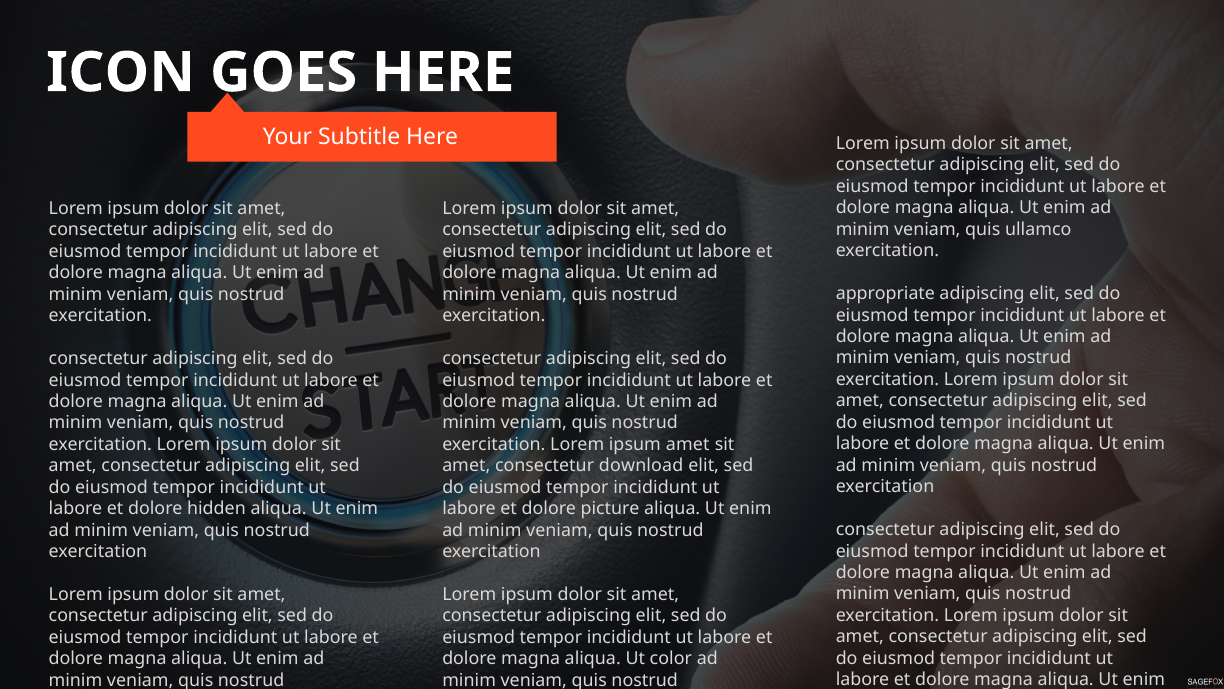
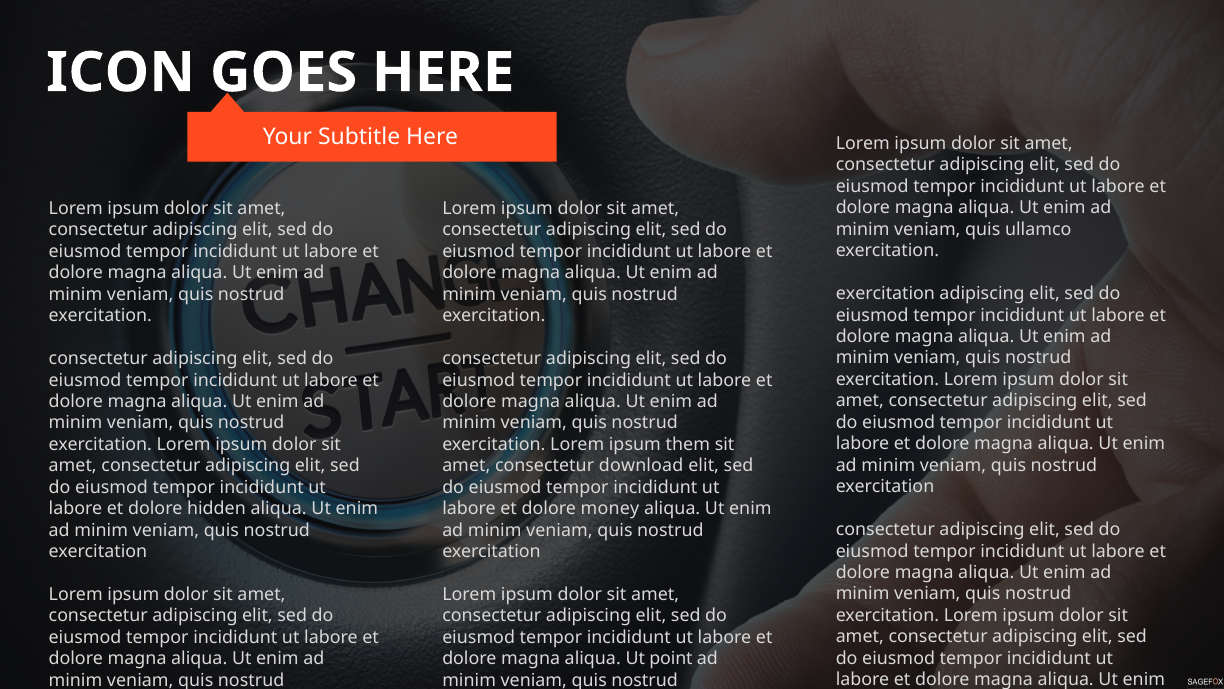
appropriate at (885, 294): appropriate -> exercitation
ipsum amet: amet -> them
picture: picture -> money
color: color -> point
